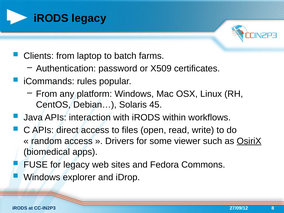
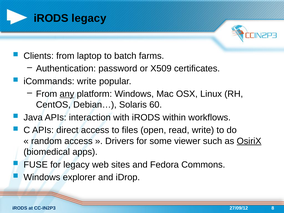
iCommands rules: rules -> write
any underline: none -> present
45: 45 -> 60
